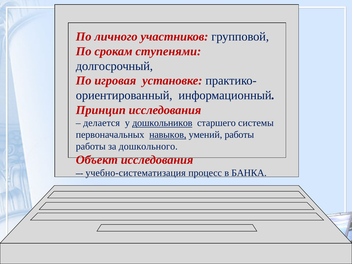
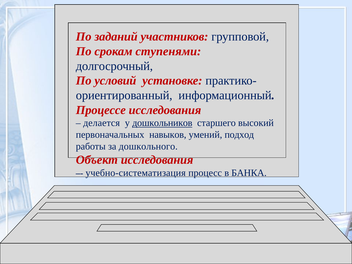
личного: личного -> заданий
игровая: игровая -> условий
Принцип: Принцип -> Процессе
системы: системы -> высокий
навыков underline: present -> none
умений работы: работы -> подход
